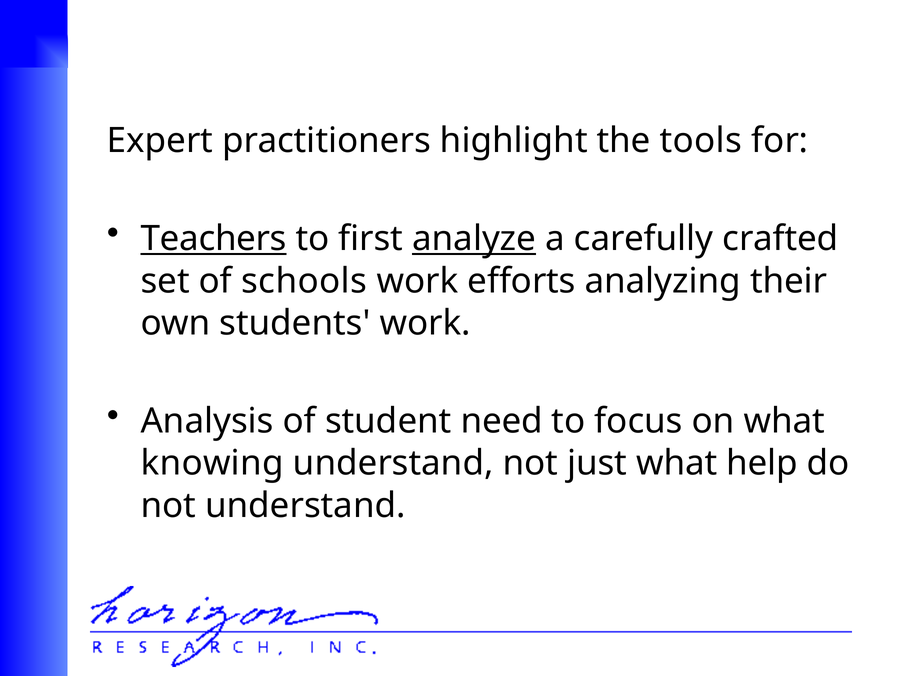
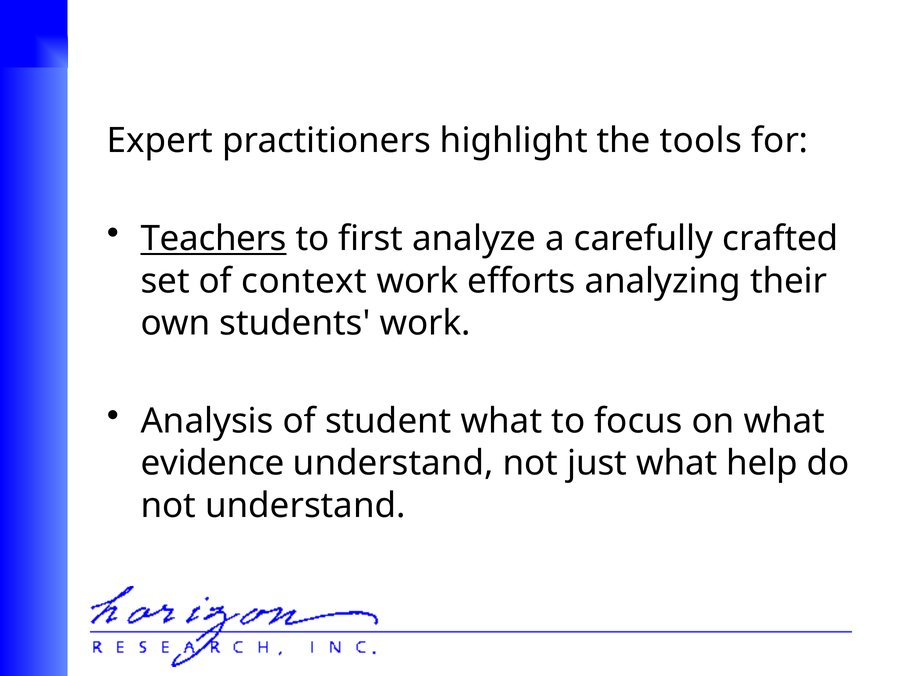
analyze underline: present -> none
schools: schools -> context
student need: need -> what
knowing: knowing -> evidence
